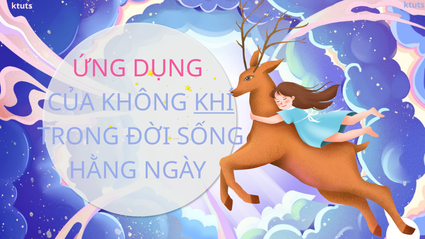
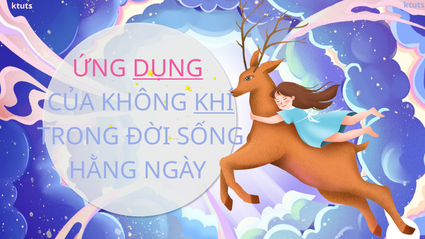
DỤNG underline: none -> present
